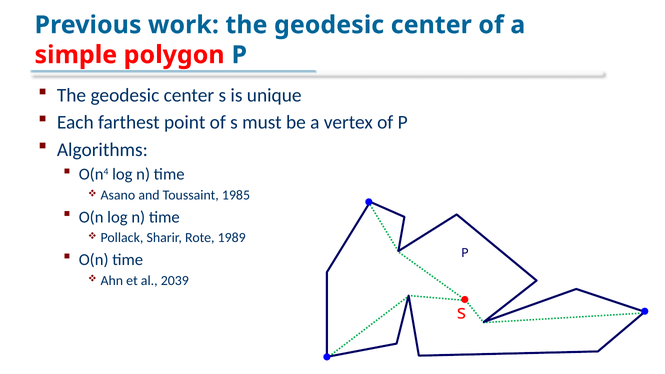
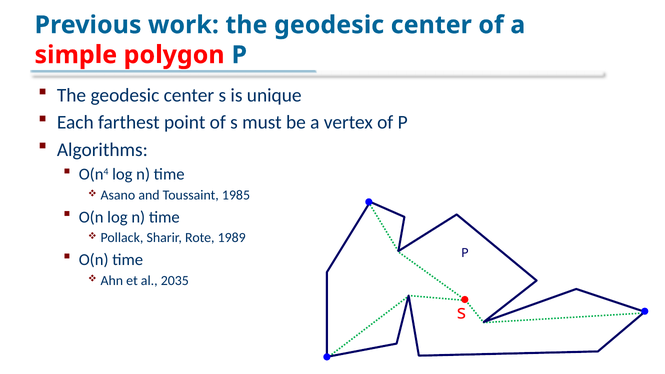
2039: 2039 -> 2035
